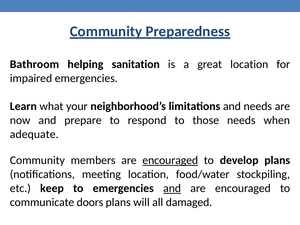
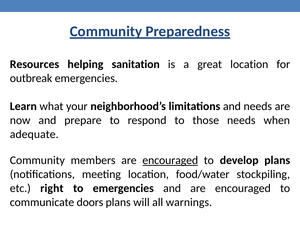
Bathroom: Bathroom -> Resources
impaired: impaired -> outbreak
keep: keep -> right
and at (172, 188) underline: present -> none
damaged: damaged -> warnings
